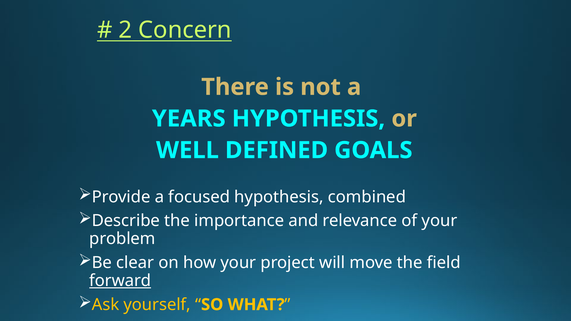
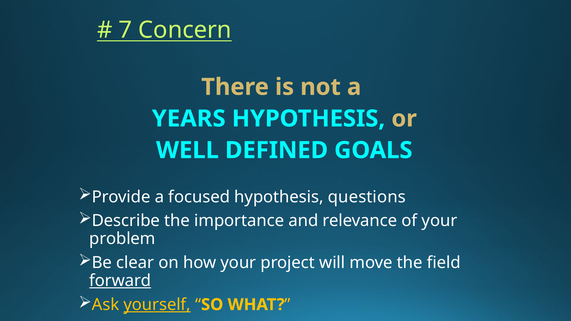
2: 2 -> 7
combined: combined -> questions
yourself underline: none -> present
